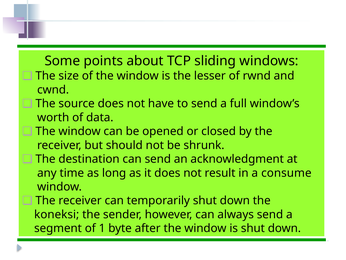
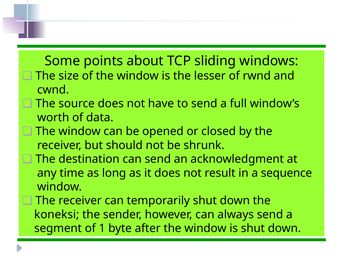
consume: consume -> sequence
